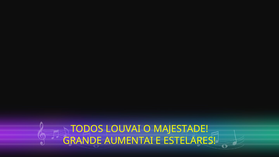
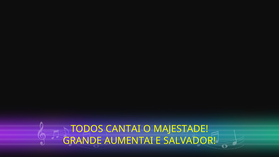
LOUVAI: LOUVAI -> CANTAI
ESTELARES: ESTELARES -> SALVADOR
